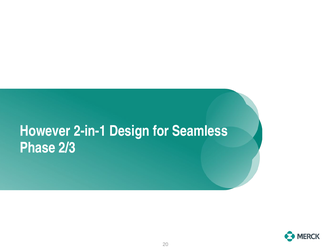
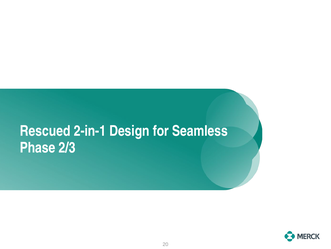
However: However -> Rescued
